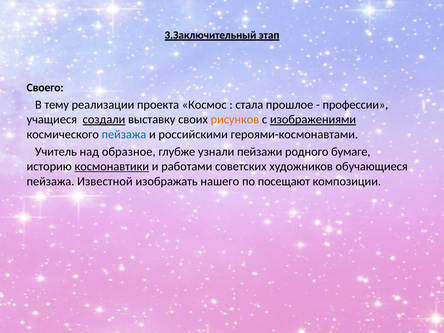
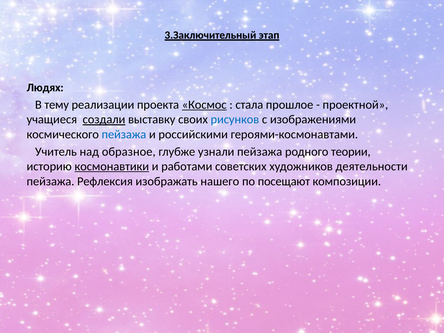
Своего: Своего -> Людях
Космос underline: none -> present
профессии: профессии -> проектной
рисунков colour: orange -> blue
изображениями underline: present -> none
узнали пейзажи: пейзажи -> пейзажа
бумаге: бумаге -> теории
обучающиеся: обучающиеся -> деятельности
Известной: Известной -> Рефлексия
